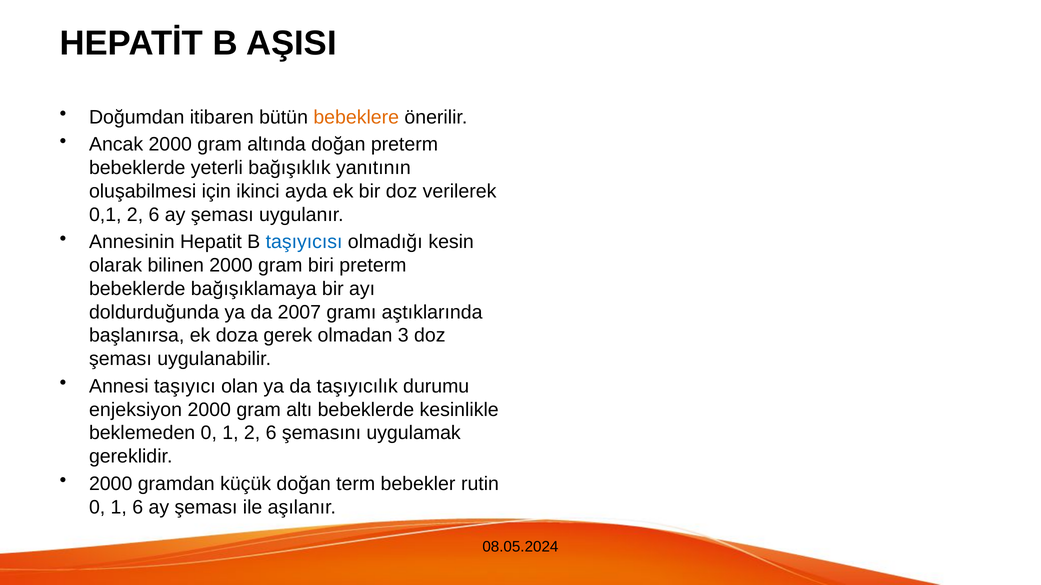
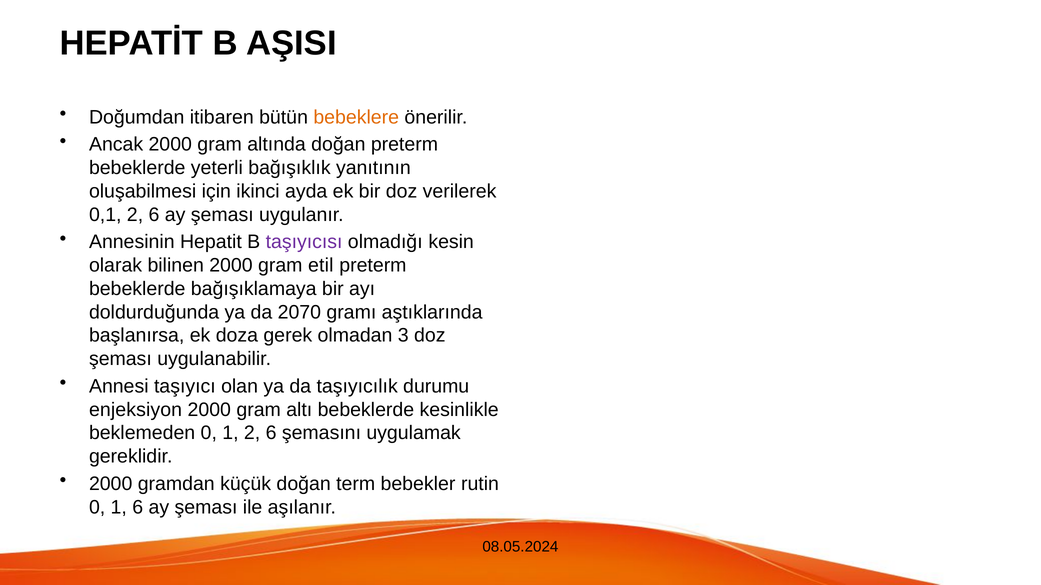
taşıyıcısı colour: blue -> purple
biri: biri -> etil
2007: 2007 -> 2070
